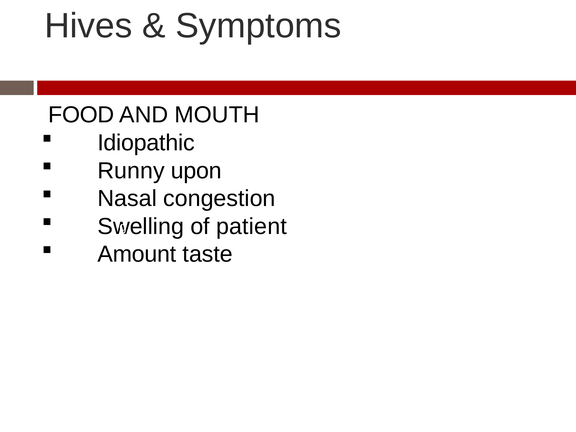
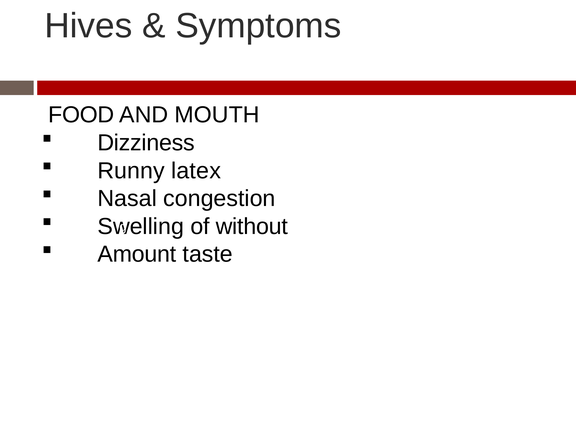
Idiopathic: Idiopathic -> Dizziness
upon: upon -> latex
patient: patient -> without
